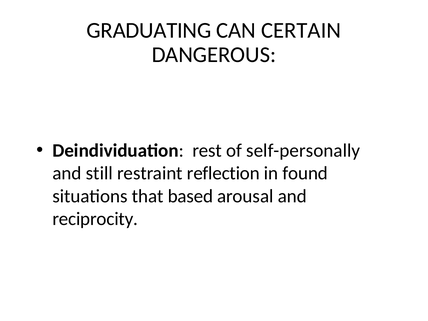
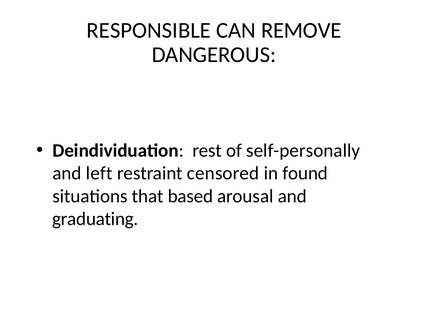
GRADUATING: GRADUATING -> RESPONSIBLE
CERTAIN: CERTAIN -> REMOVE
still: still -> left
reflection: reflection -> censored
reciprocity: reciprocity -> graduating
